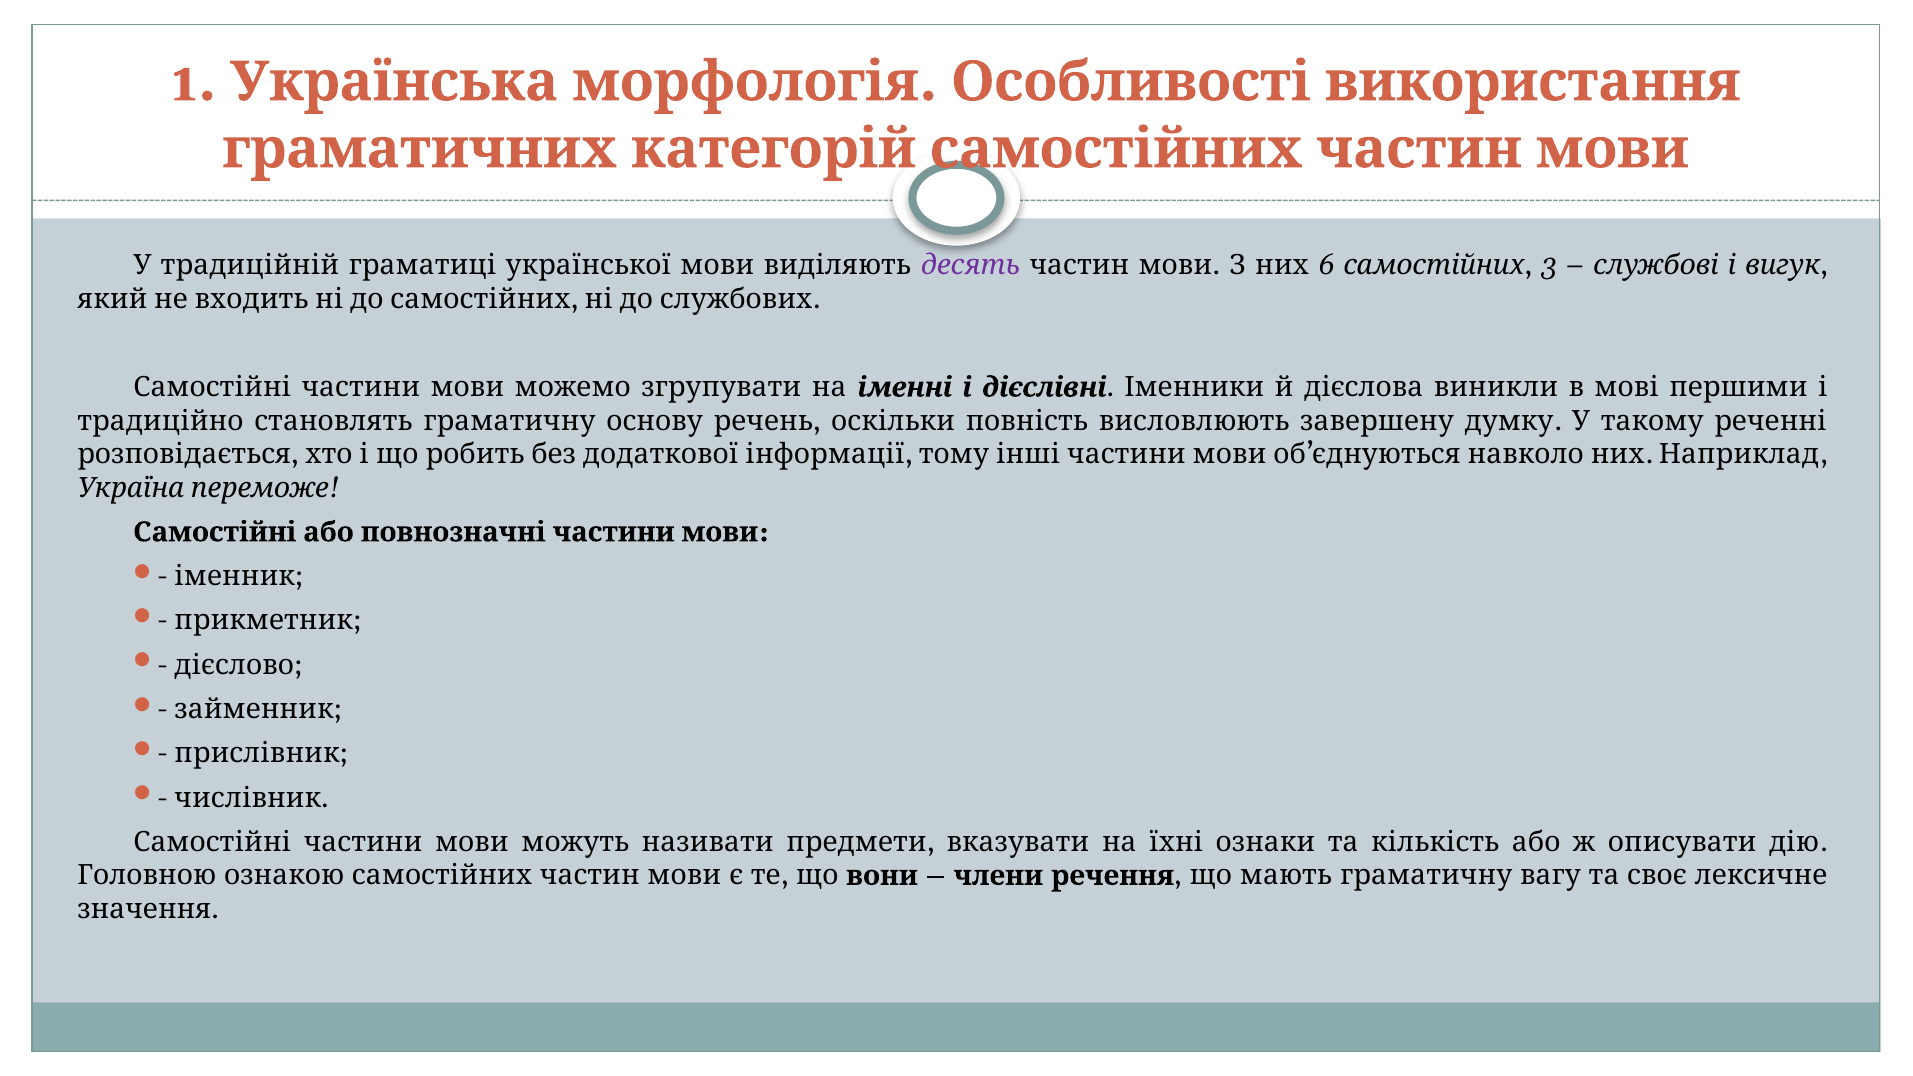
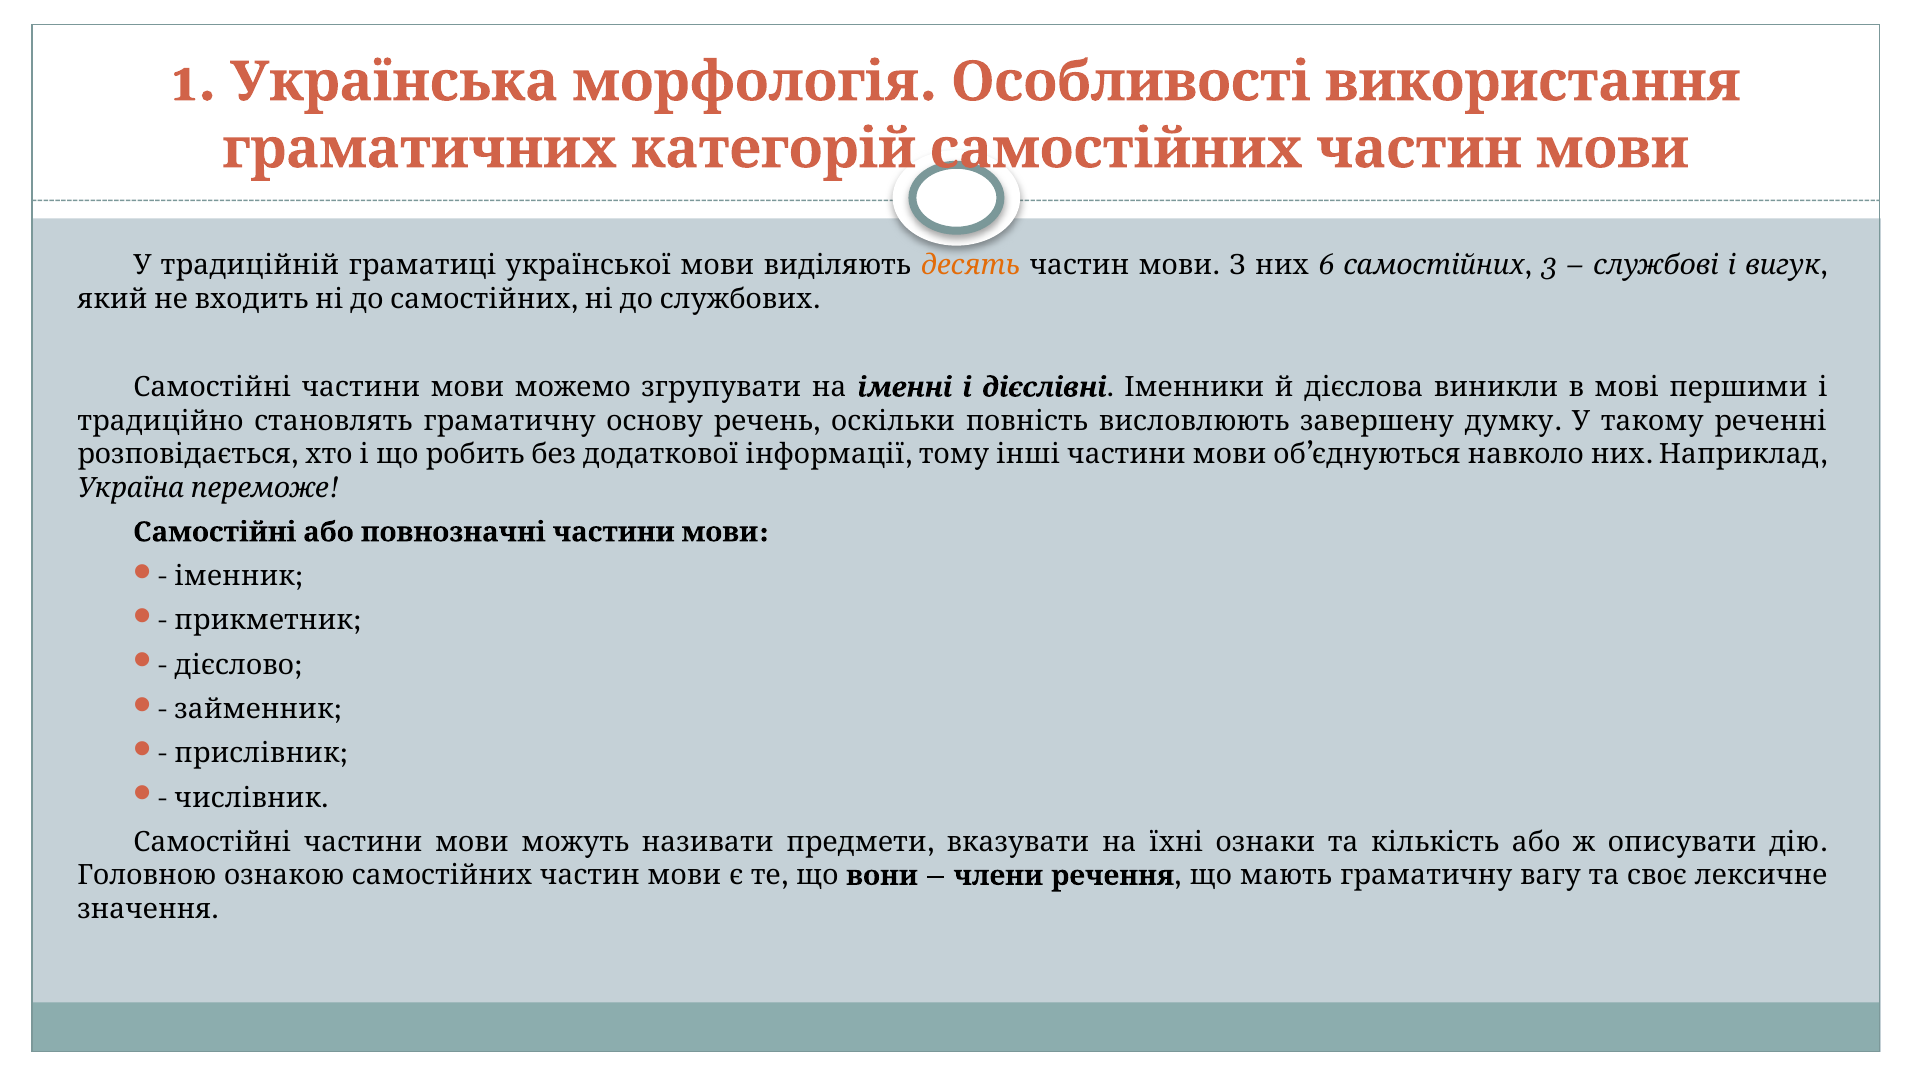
десять colour: purple -> orange
